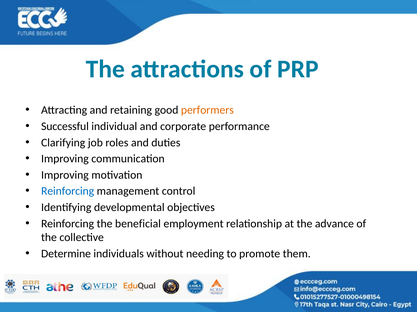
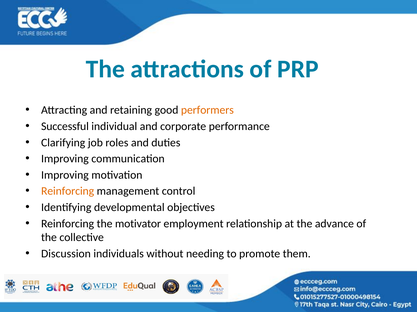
Reinforcing at (68, 192) colour: blue -> orange
beneficial: beneficial -> motivator
Determine: Determine -> Discussion
